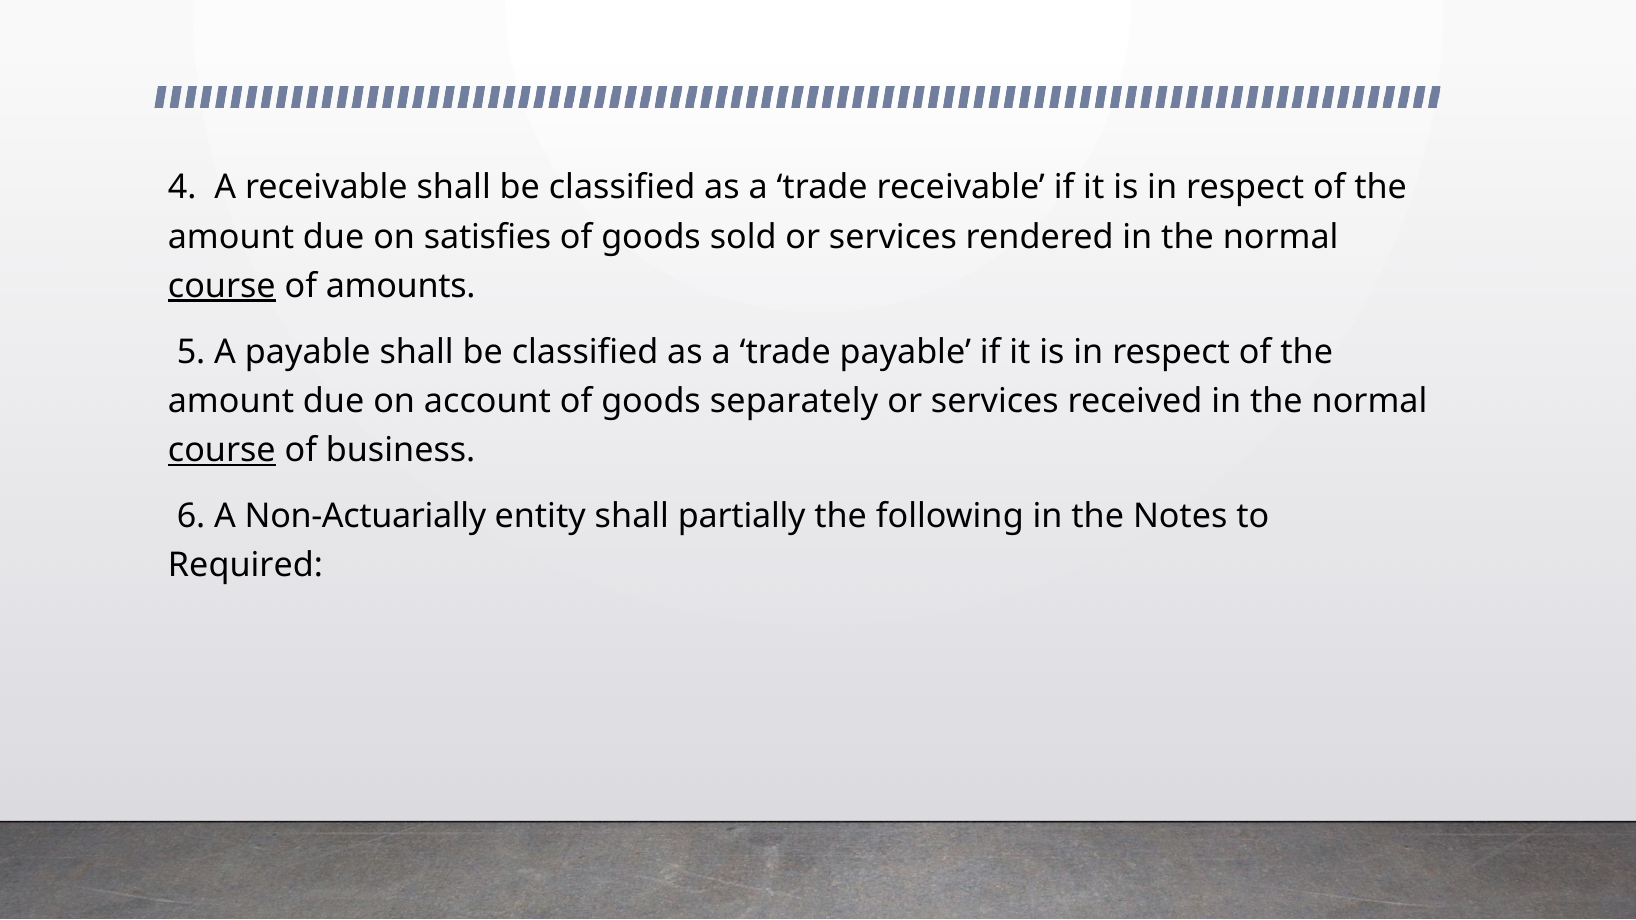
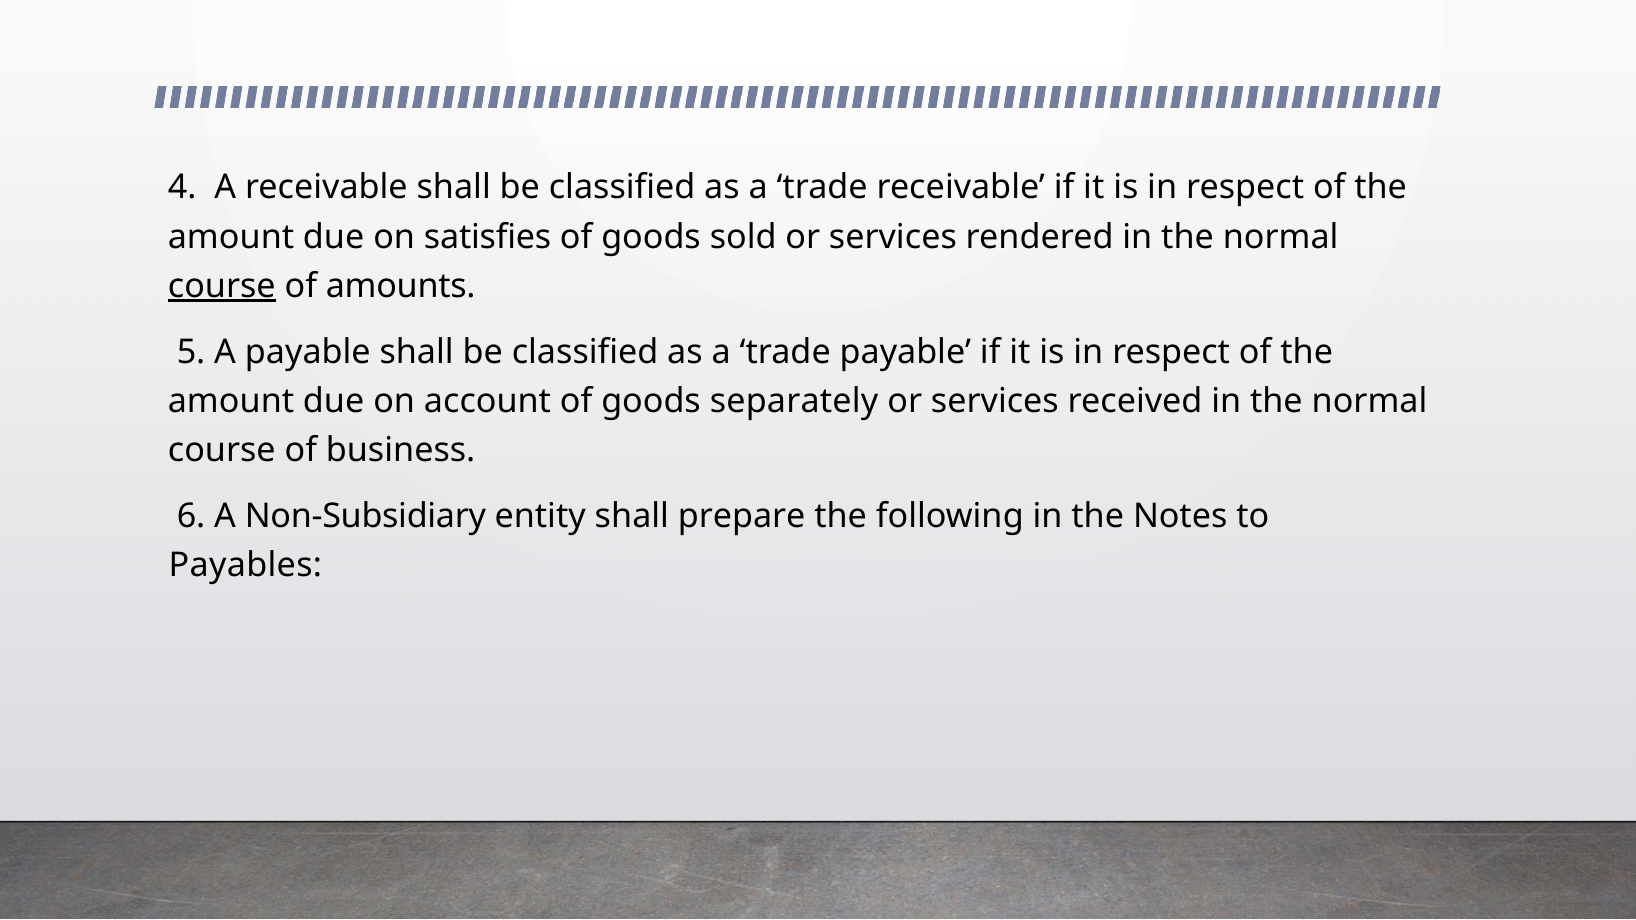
course at (222, 450) underline: present -> none
Non-Actuarially: Non-Actuarially -> Non-Subsidiary
partially: partially -> prepare
Required: Required -> Payables
